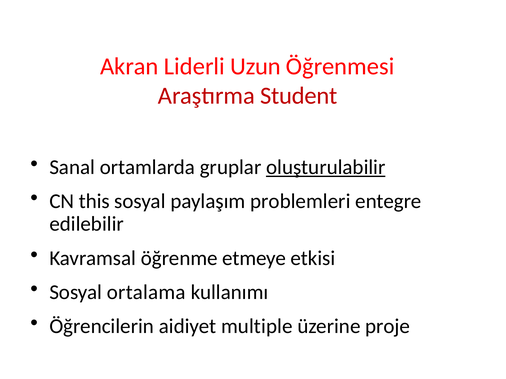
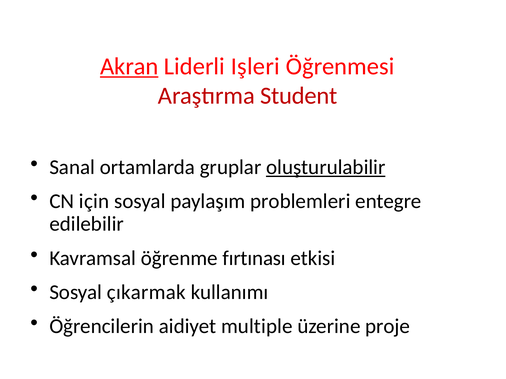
Akran underline: none -> present
Uzun: Uzun -> Işleri
this: this -> için
etmeye: etmeye -> fırtınası
ortalama: ortalama -> çıkarmak
